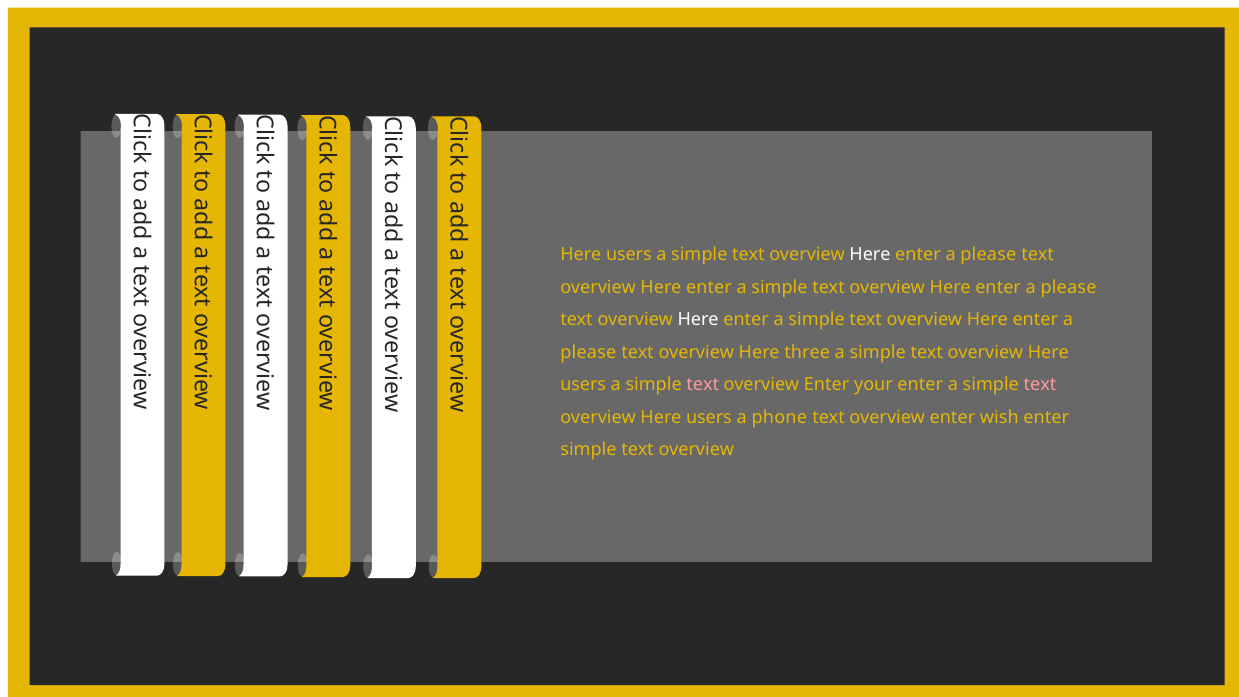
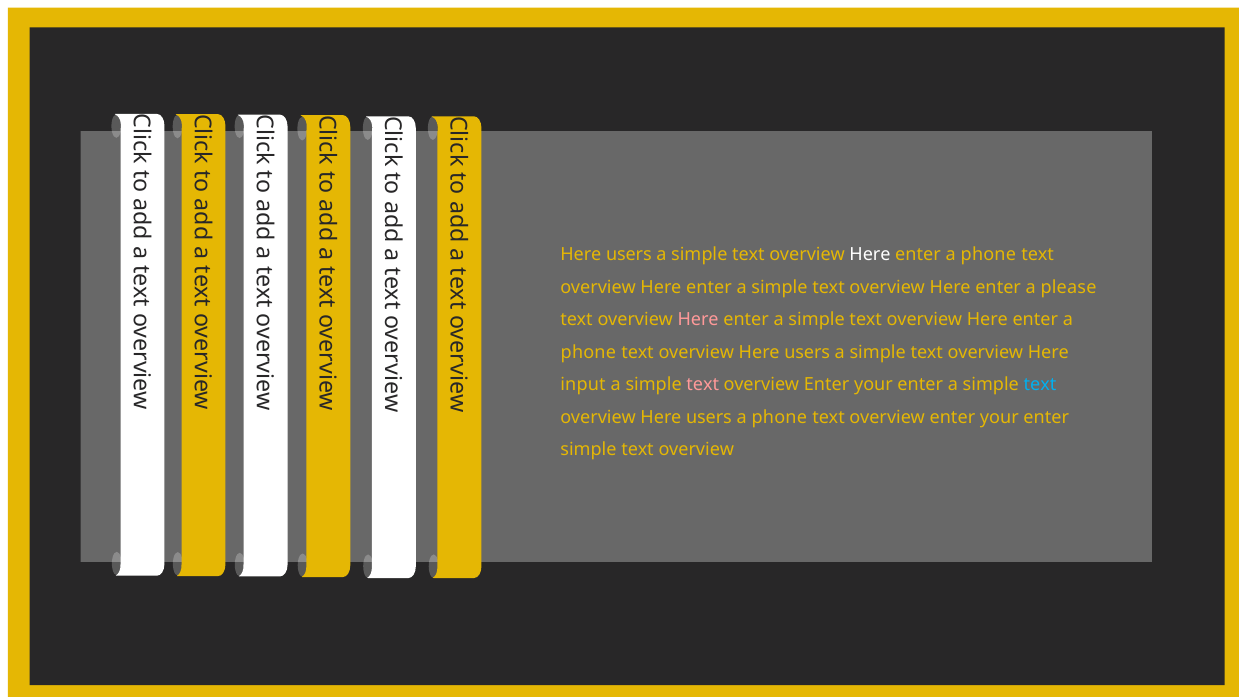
please at (988, 255): please -> phone
Here at (698, 320) colour: white -> pink
please at (588, 352): please -> phone
three at (807, 352): three -> users
users at (583, 385): users -> input
text at (1040, 385) colour: pink -> light blue
wish at (999, 417): wish -> your
